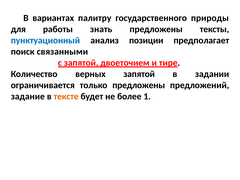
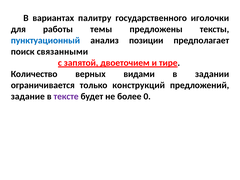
природы: природы -> иголочки
знать: знать -> темы
верных запятой: запятой -> видами
только предложены: предложены -> конструкций
тексте colour: orange -> purple
1: 1 -> 0
